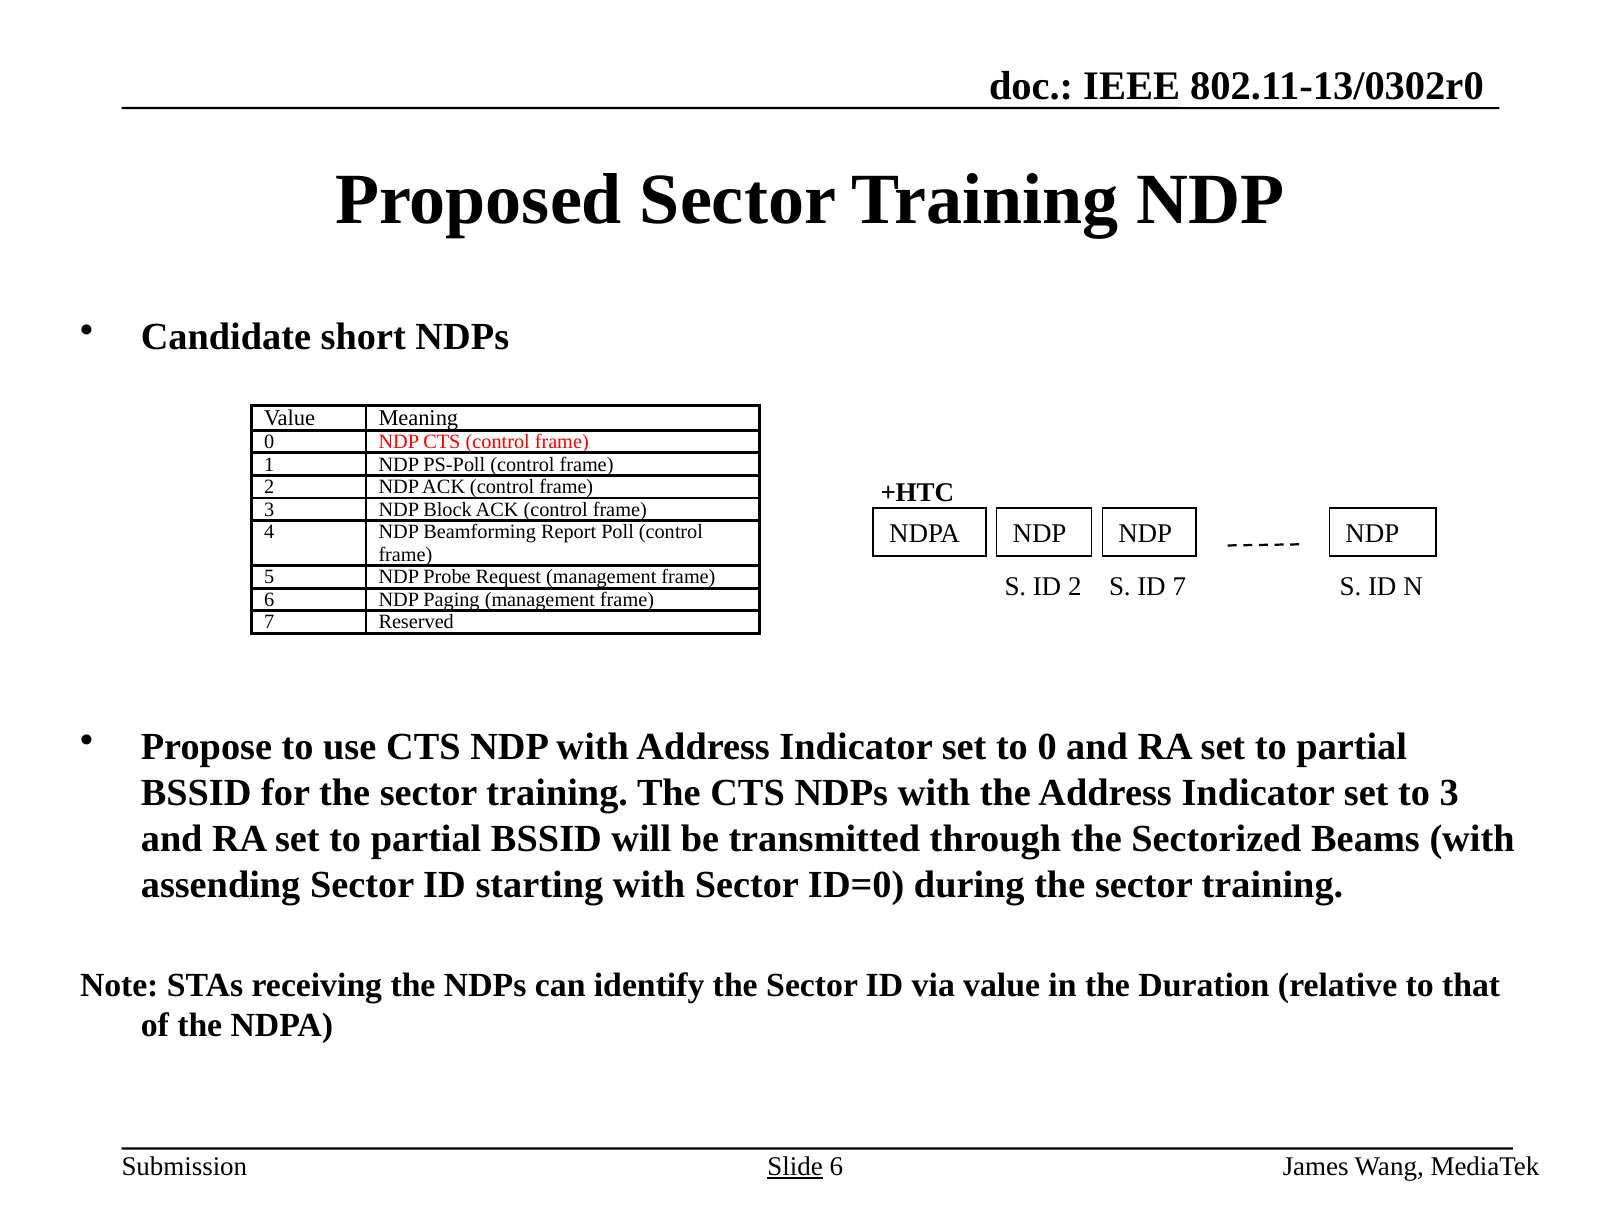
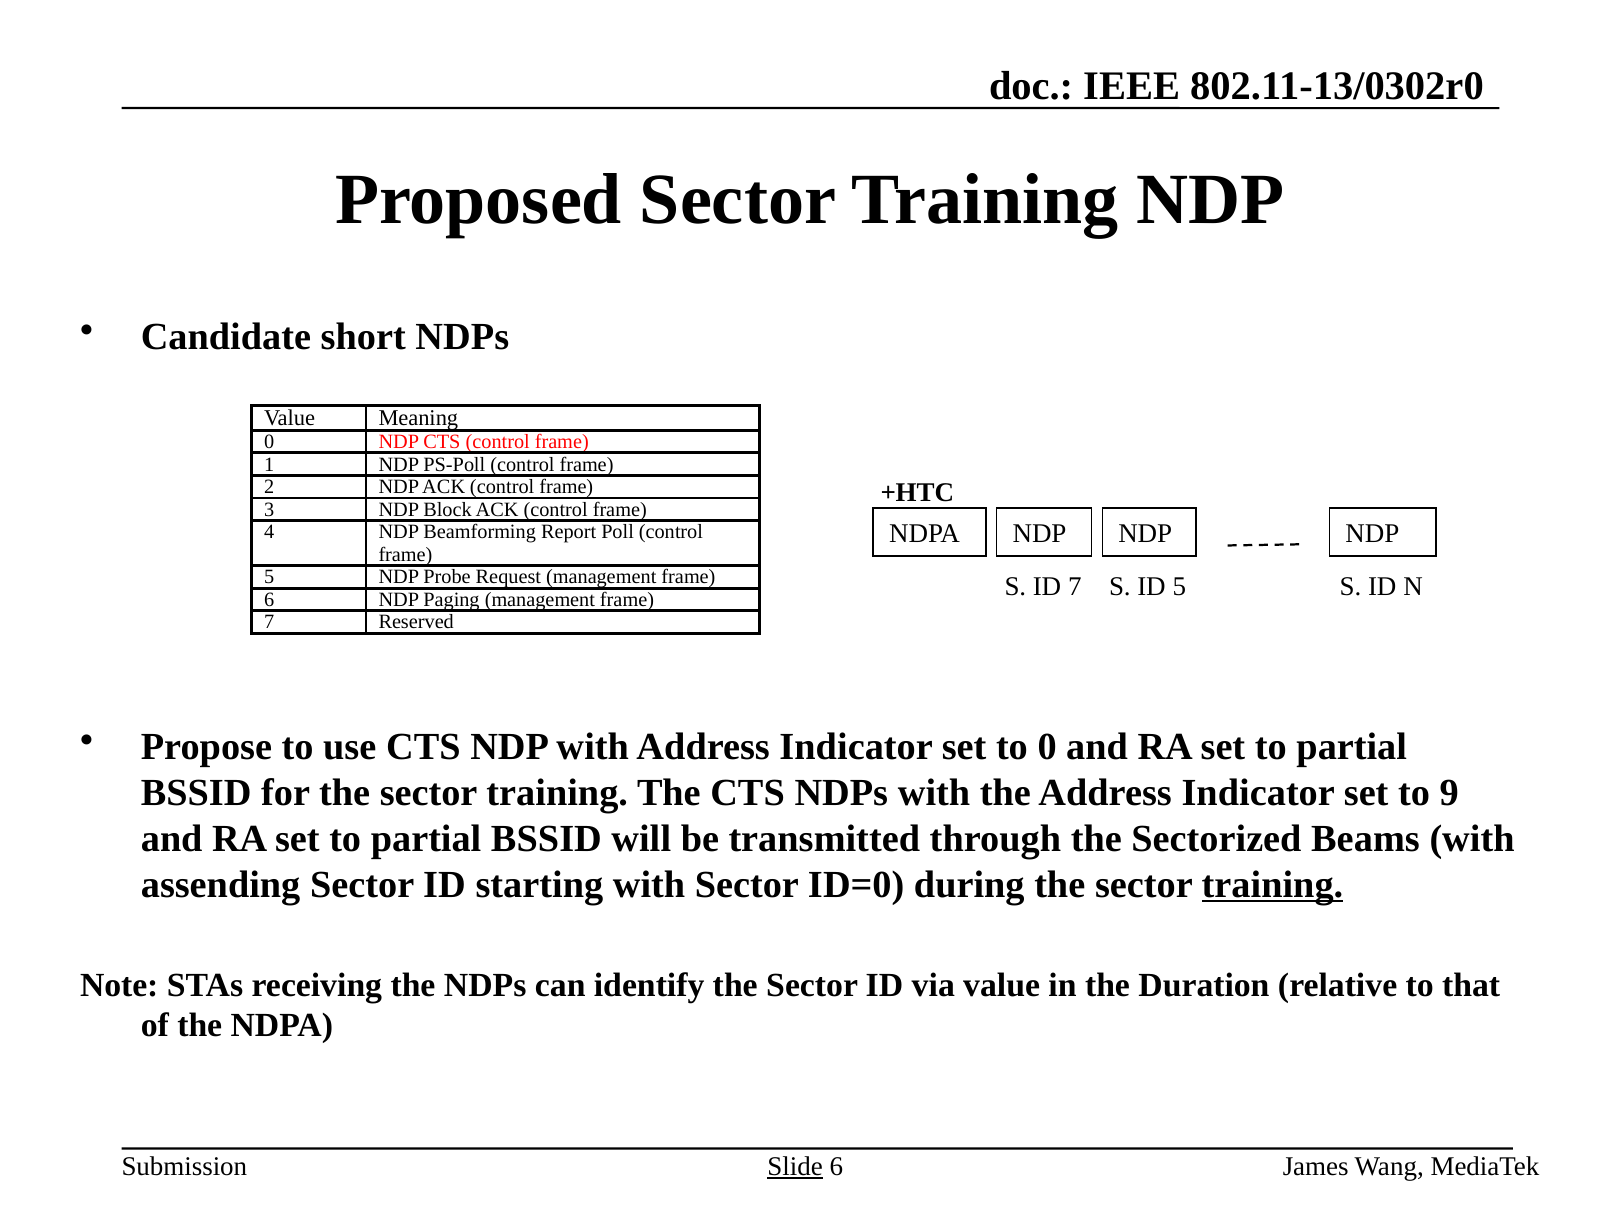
ID 2: 2 -> 7
ID 7: 7 -> 5
to 3: 3 -> 9
training at (1272, 884) underline: none -> present
